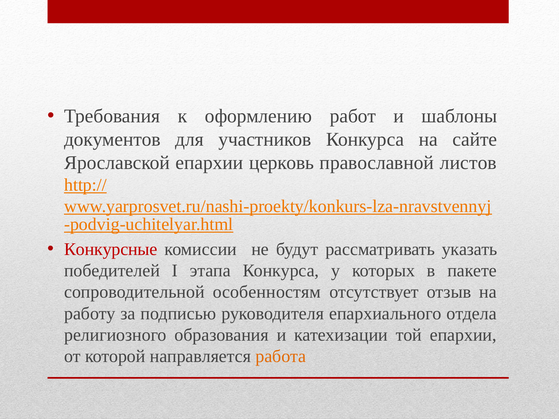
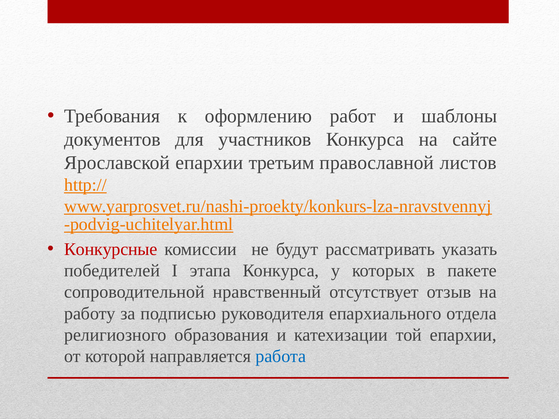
церковь: церковь -> третьим
особенностям: особенностям -> нравственный
работа colour: orange -> blue
